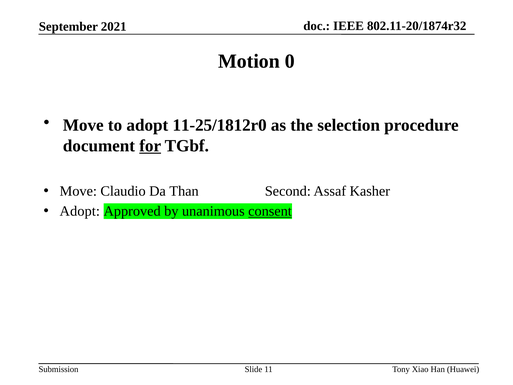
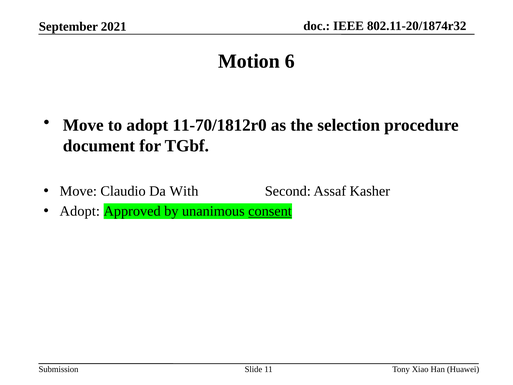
0: 0 -> 6
11-25/1812r0: 11-25/1812r0 -> 11-70/1812r0
for underline: present -> none
Than: Than -> With
